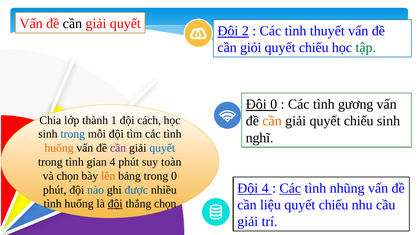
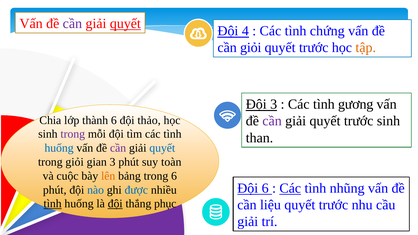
cần at (72, 24) colour: black -> purple
quyết at (125, 24) underline: none -> present
2: 2 -> 4
thuyết: thuyết -> chứng
chiếu at (314, 48): chiếu -> trước
tập colour: green -> orange
Đội 0: 0 -> 3
cần at (272, 121) colour: orange -> purple
giải quyết chiếu: chiếu -> trước
thành 1: 1 -> 6
cách: cách -> thảo
trong at (73, 134) colour: blue -> purple
nghĩ: nghĩ -> than
huống at (59, 148) colour: orange -> blue
trong tình: tình -> giỏi
gian 4: 4 -> 3
và chọn: chọn -> cuộc
trong 0: 0 -> 6
Đội 4: 4 -> 6
tình at (53, 204) underline: none -> present
thắng chọn: chọn -> phục
chiếu at (334, 205): chiếu -> trước
